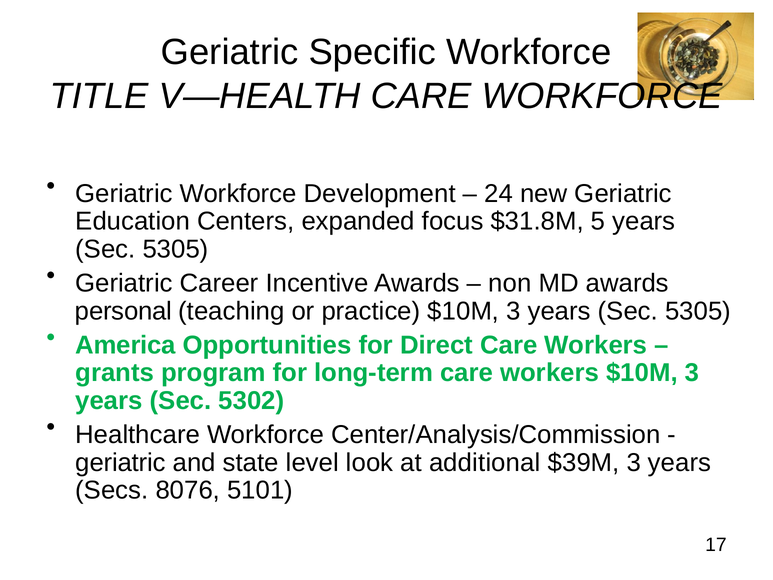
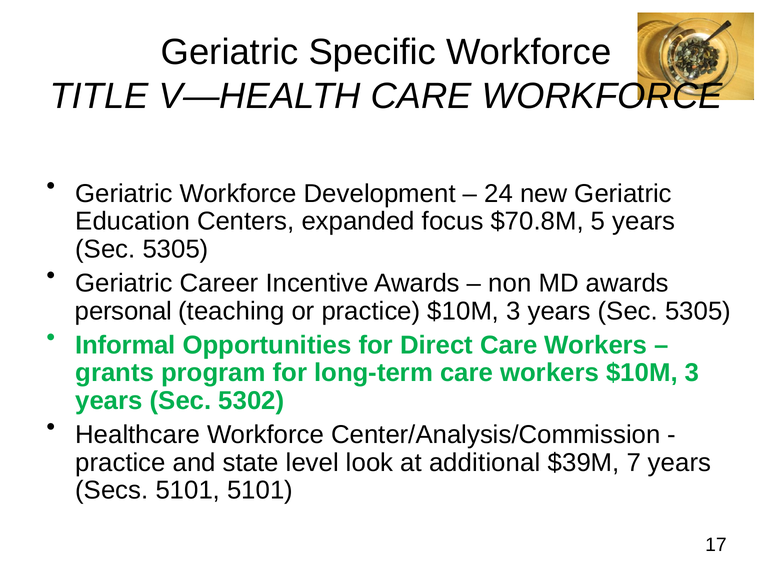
$31.8M: $31.8M -> $70.8M
America: America -> Informal
geriatric at (121, 462): geriatric -> practice
$39M 3: 3 -> 7
Secs 8076: 8076 -> 5101
